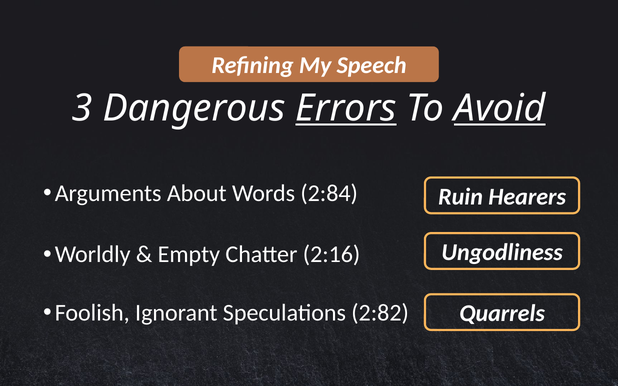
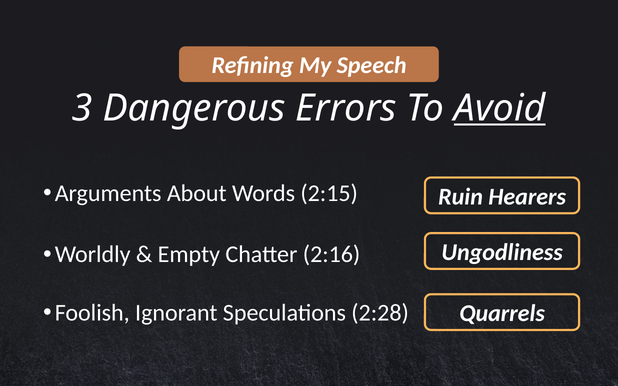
Errors underline: present -> none
2:84: 2:84 -> 2:15
2:82: 2:82 -> 2:28
